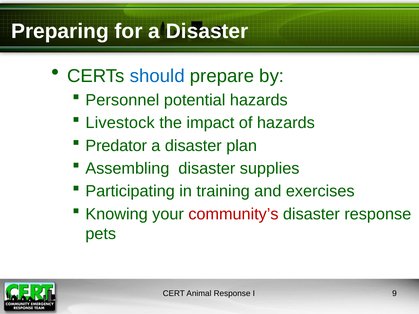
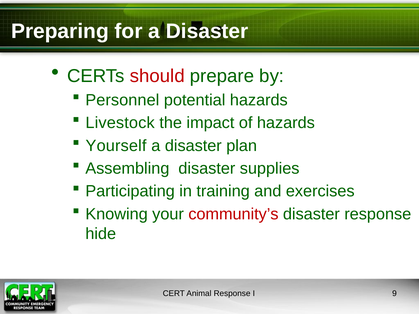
should colour: blue -> red
Predator: Predator -> Yourself
pets: pets -> hide
